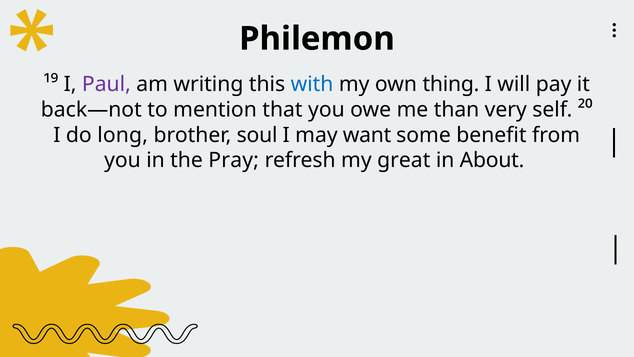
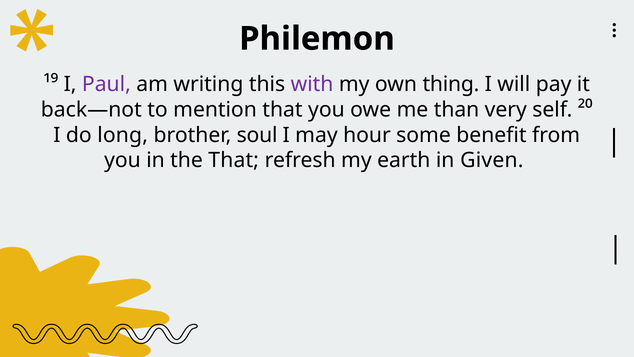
with colour: blue -> purple
want: want -> hour
the Pray: Pray -> That
great: great -> earth
About: About -> Given
